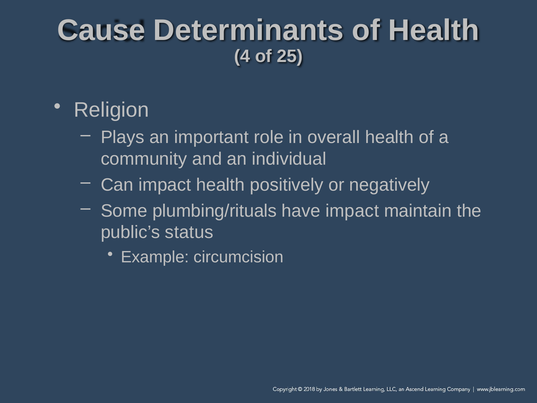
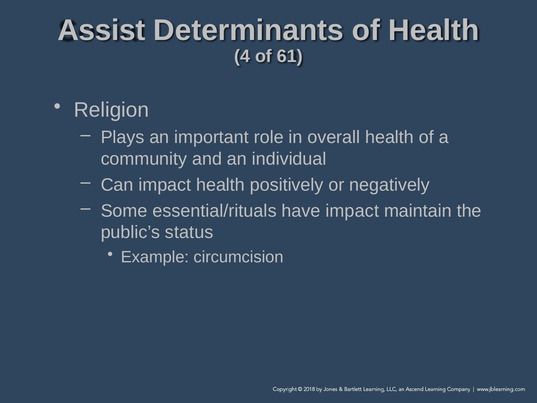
Cause: Cause -> Assist
25: 25 -> 61
plumbing/rituals: plumbing/rituals -> essential/rituals
